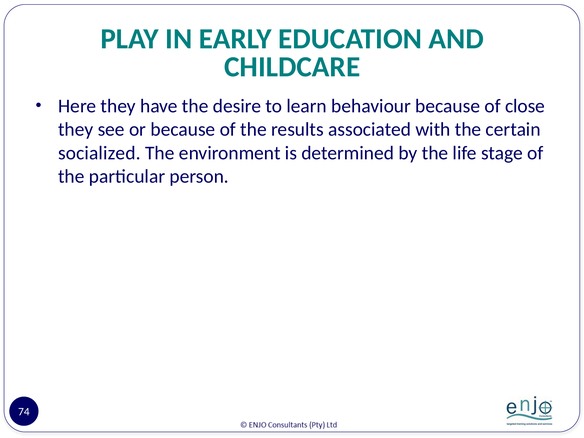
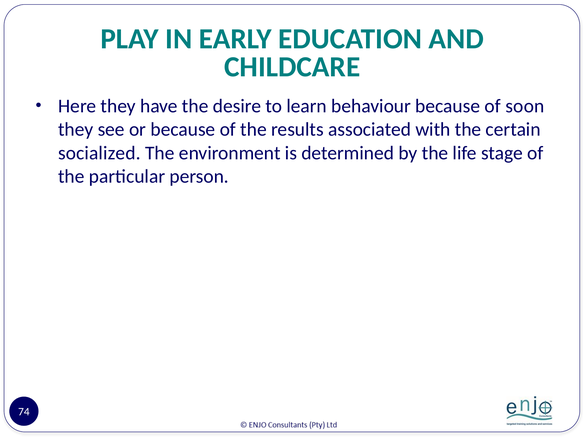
close: close -> soon
